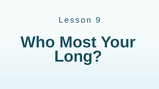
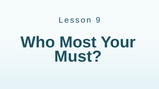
Long: Long -> Must
